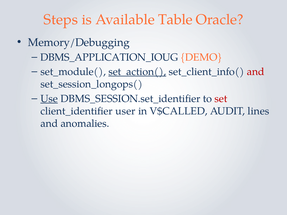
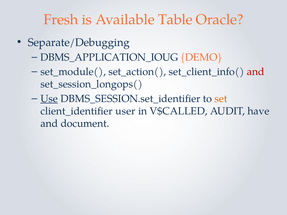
Steps: Steps -> Fresh
Memory/Debugging: Memory/Debugging -> Separate/Debugging
set_action( underline: present -> none
set colour: red -> orange
lines: lines -> have
anomalies: anomalies -> document
